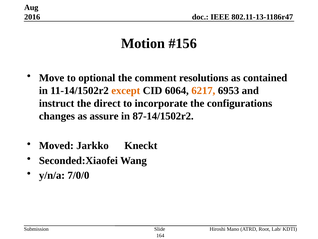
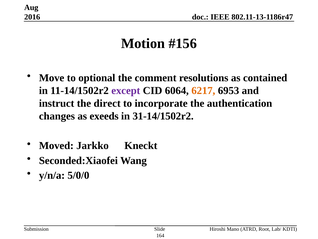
except colour: orange -> purple
configurations: configurations -> authentication
assure: assure -> exeeds
87-14/1502r2: 87-14/1502r2 -> 31-14/1502r2
7/0/0: 7/0/0 -> 5/0/0
